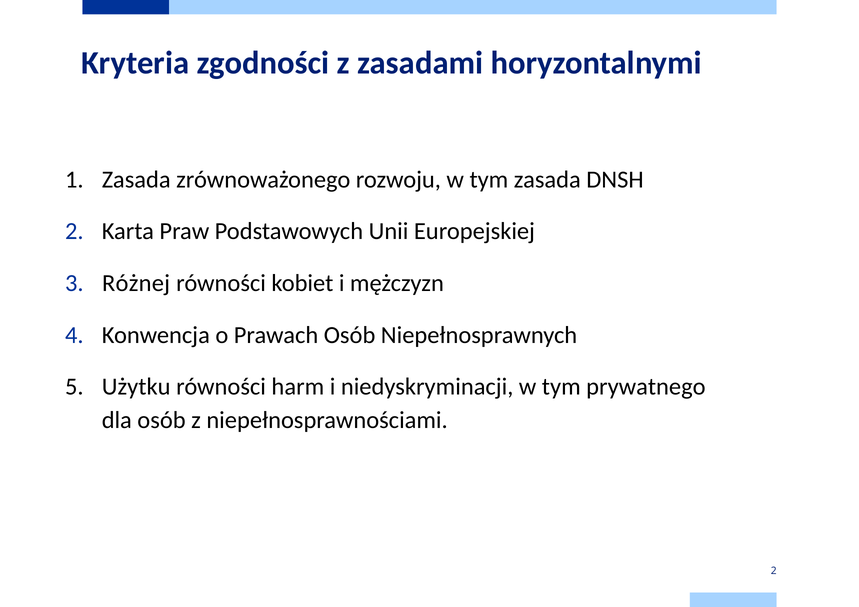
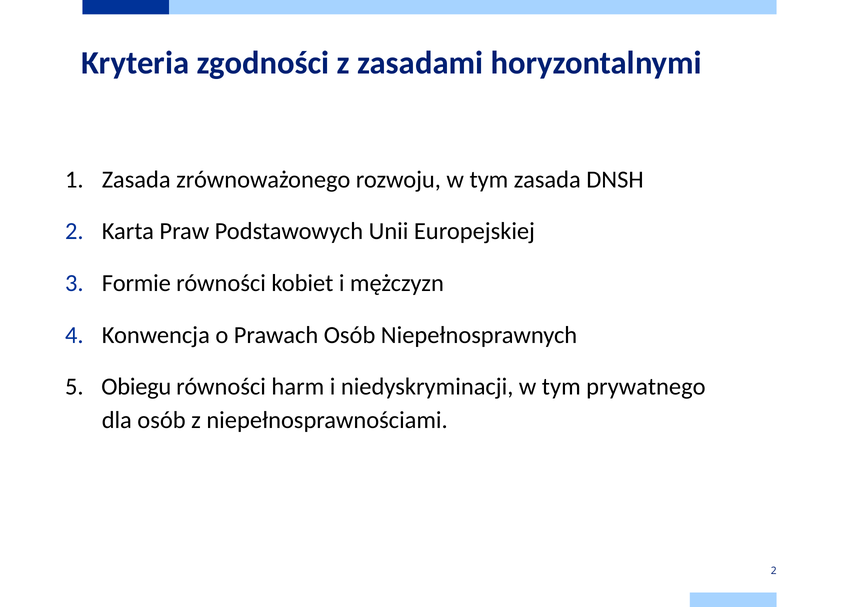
Różnej: Różnej -> Formie
Użytku: Użytku -> Obiegu
